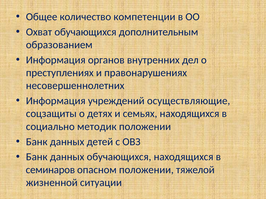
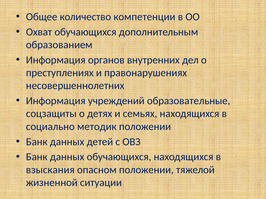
осуществляющие: осуществляющие -> образовательные
семинаров: семинаров -> взыскания
